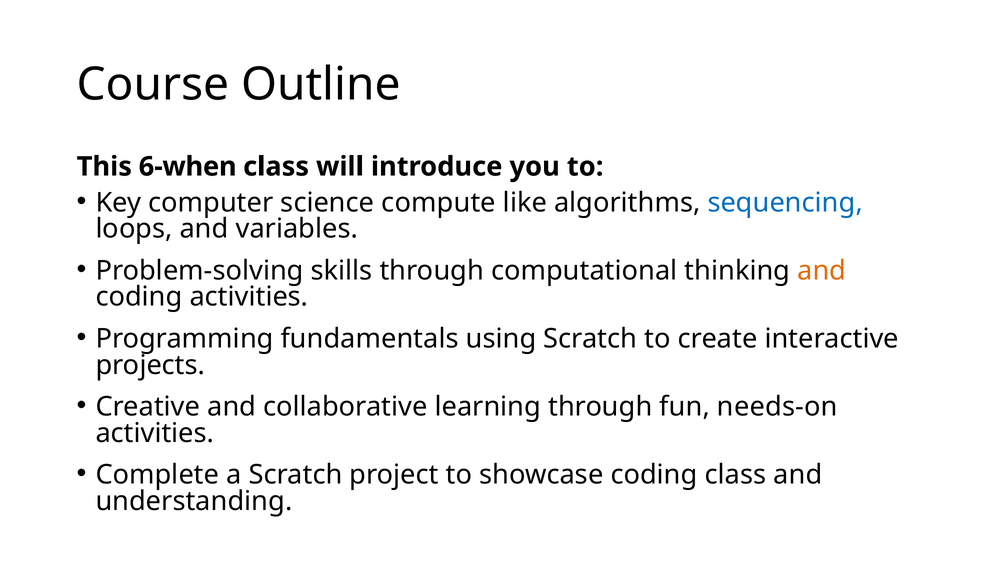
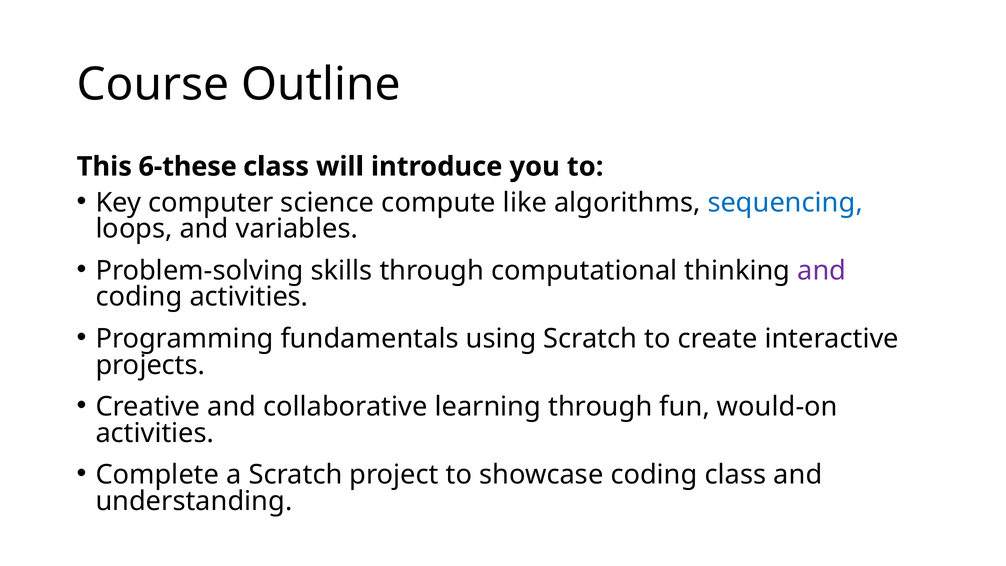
6-when: 6-when -> 6-these
and at (822, 270) colour: orange -> purple
needs-on: needs-on -> would-on
